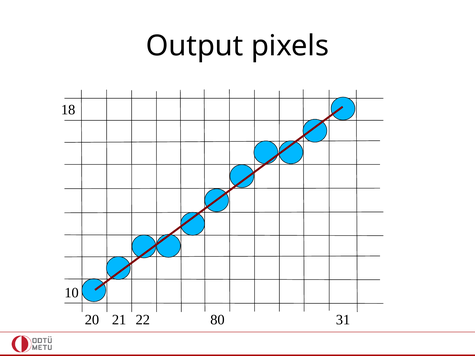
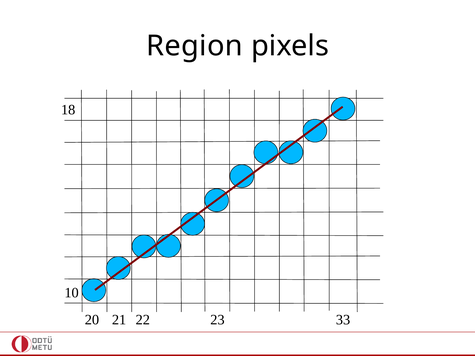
Output: Output -> Region
80: 80 -> 23
31: 31 -> 33
